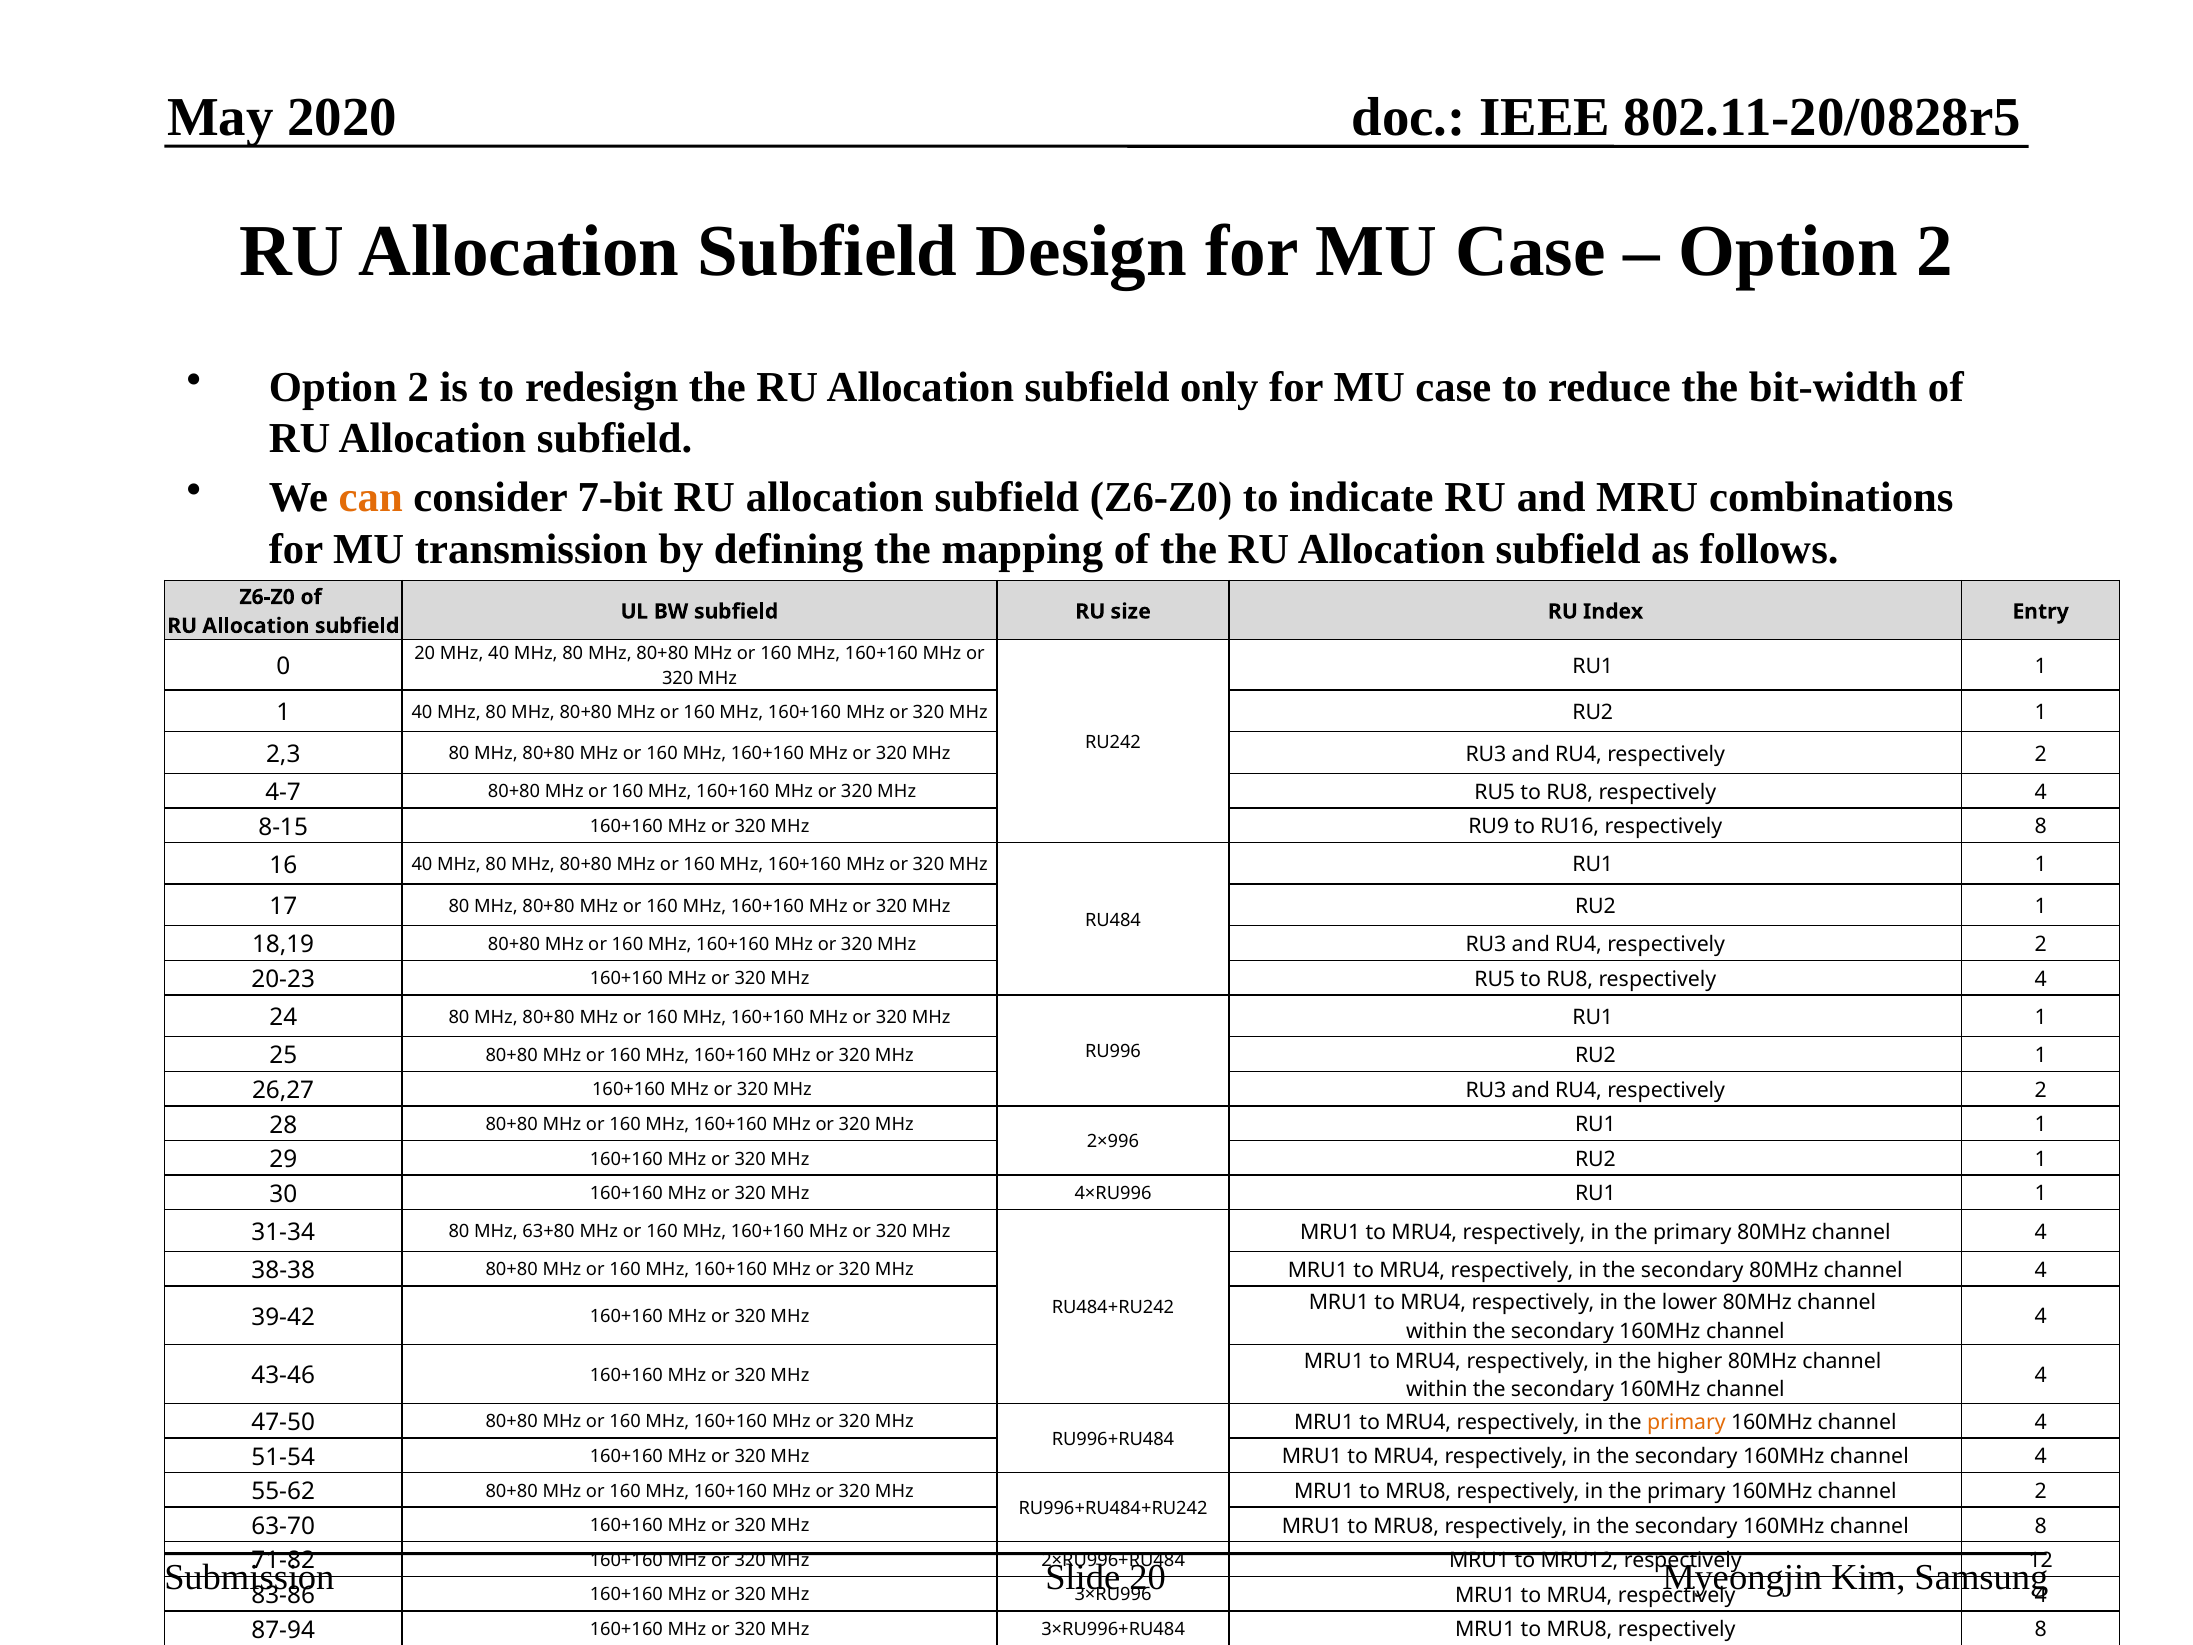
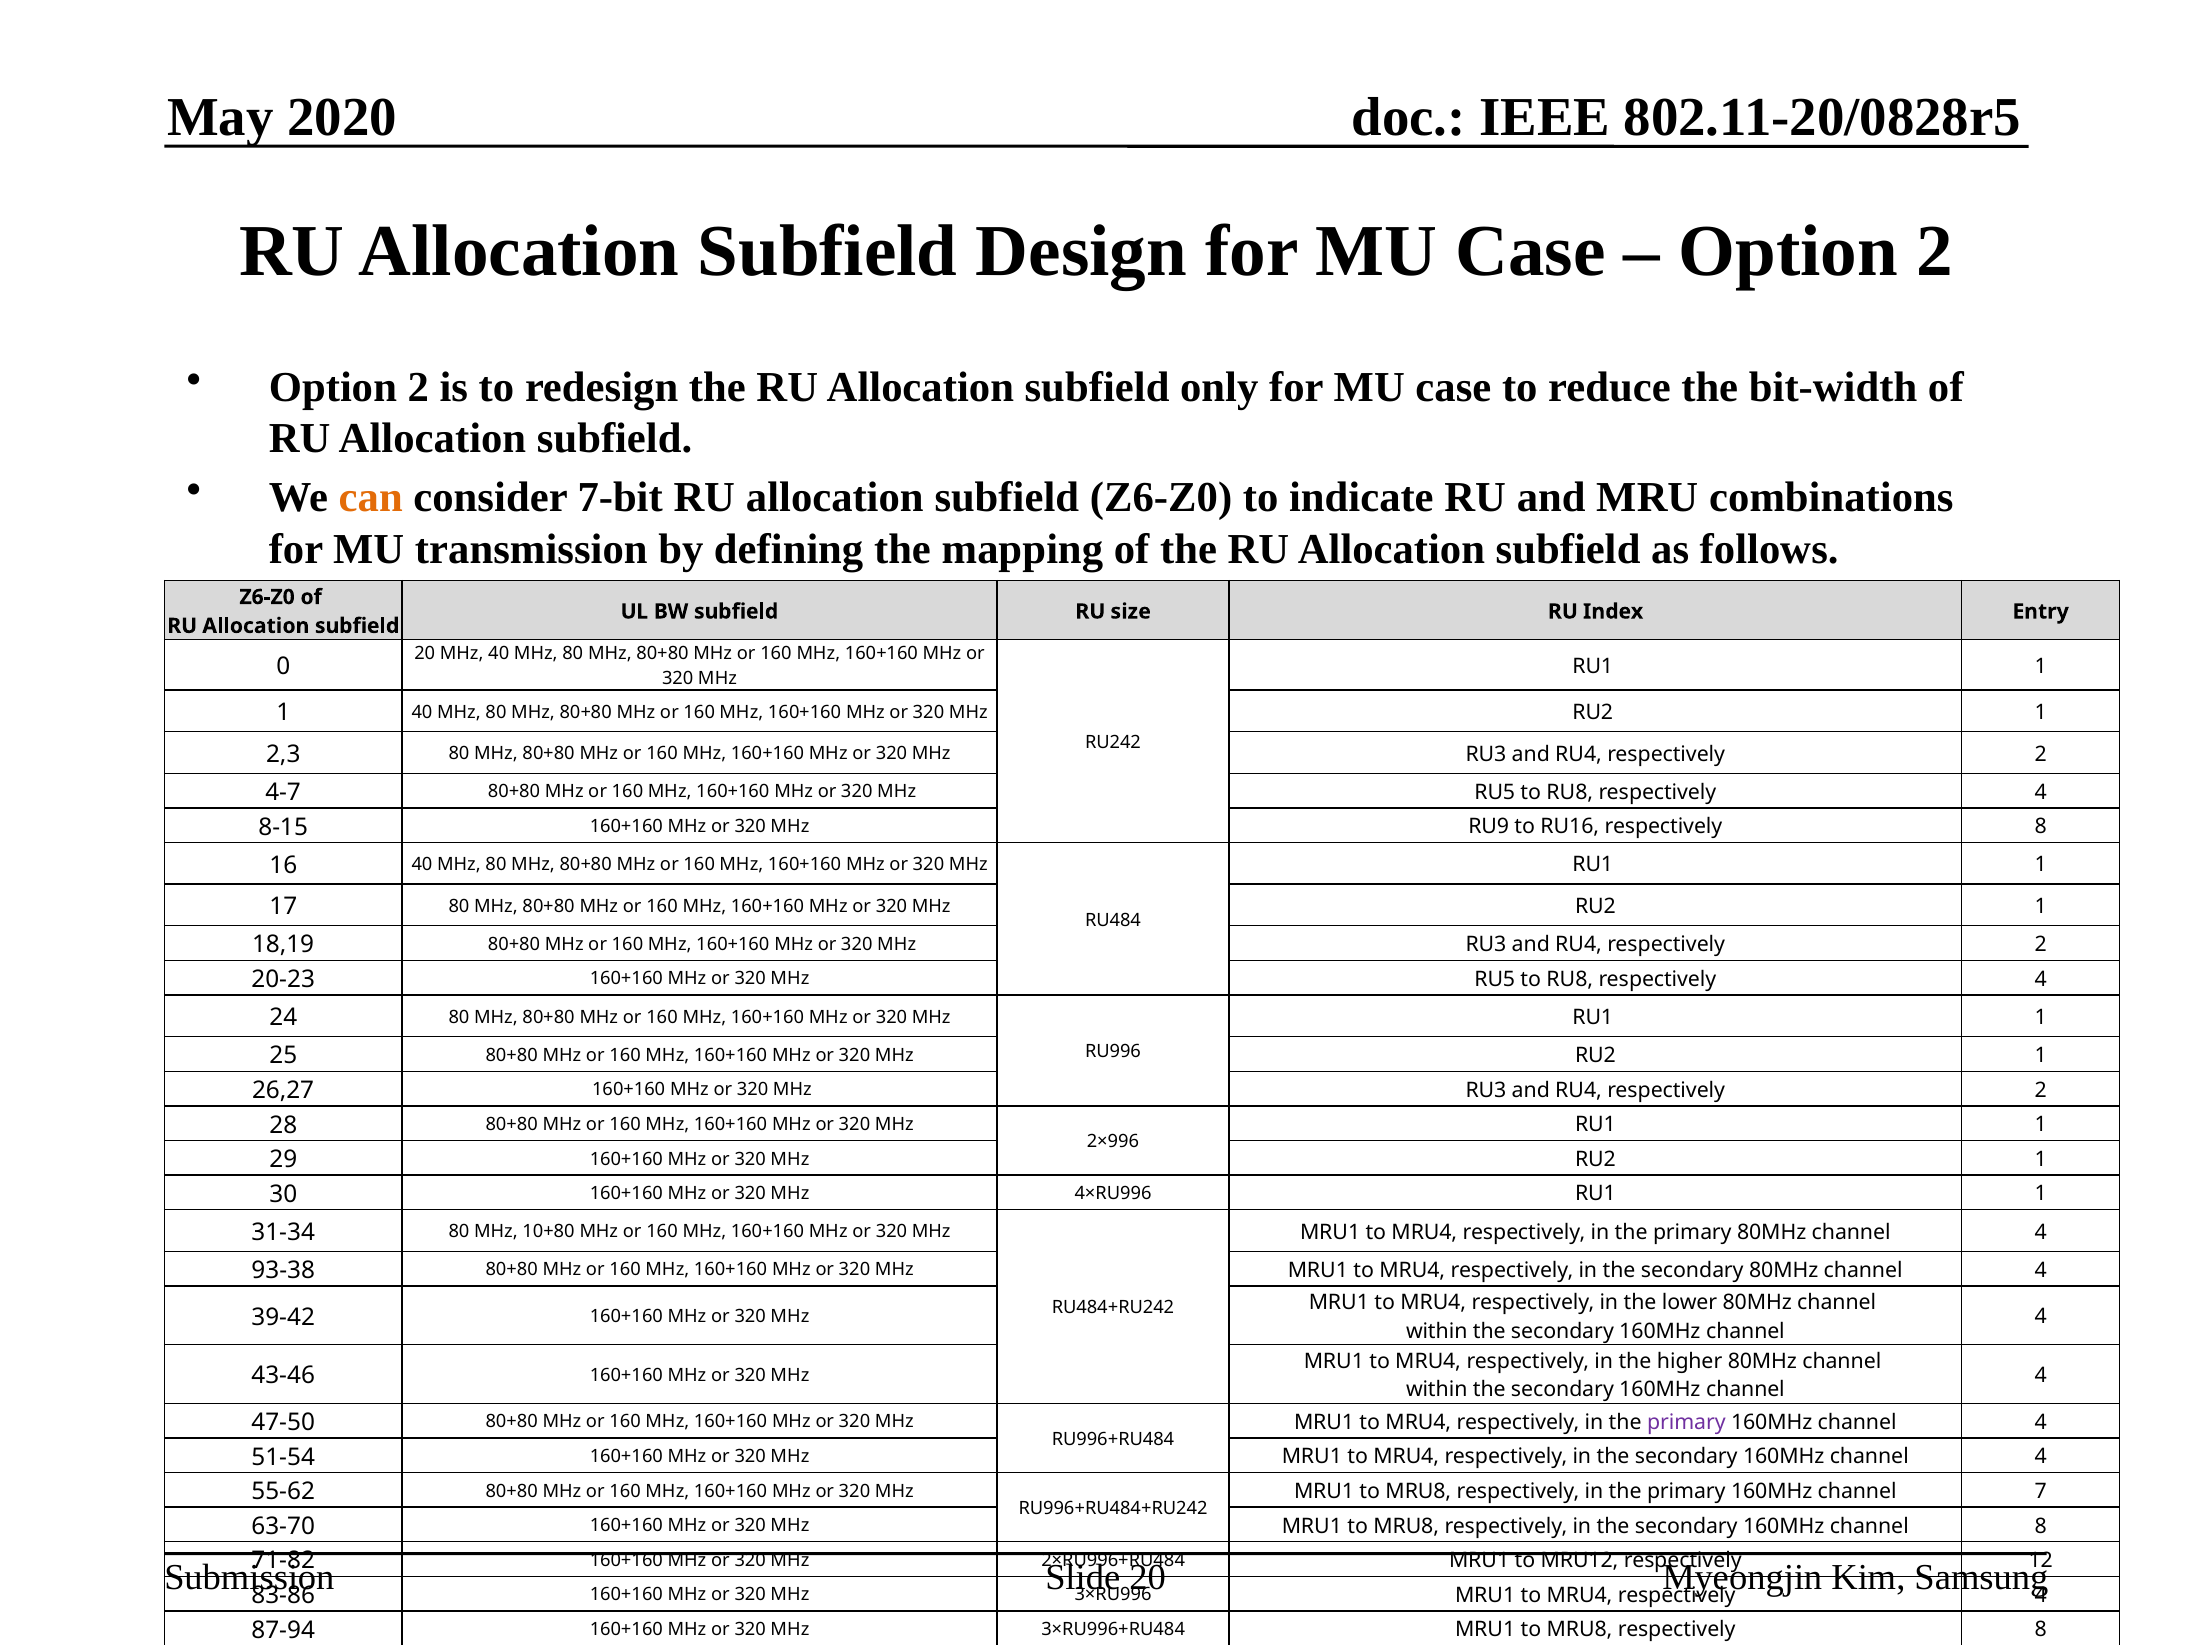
63+80: 63+80 -> 10+80
38-38: 38-38 -> 93-38
primary at (1686, 1422) colour: orange -> purple
channel 2: 2 -> 7
